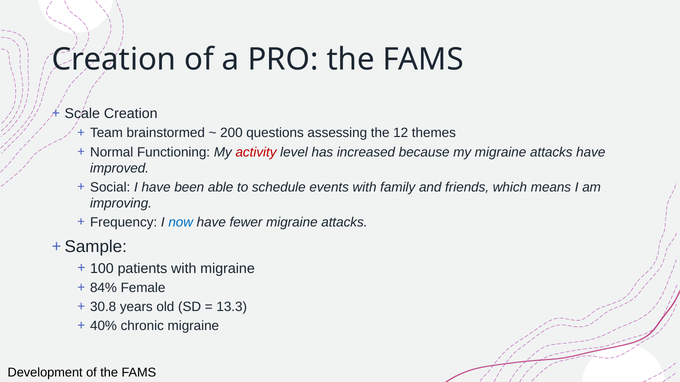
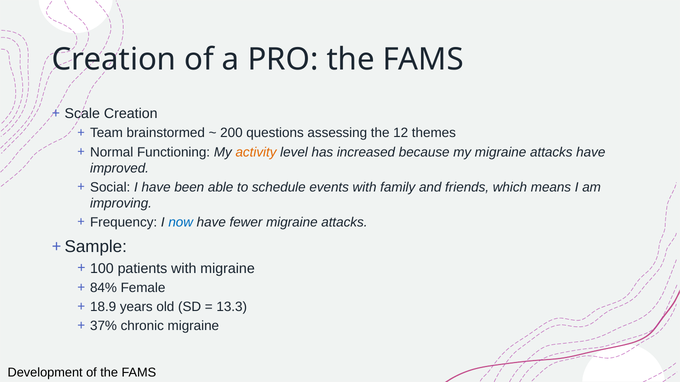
activity colour: red -> orange
30.8: 30.8 -> 18.9
40%: 40% -> 37%
